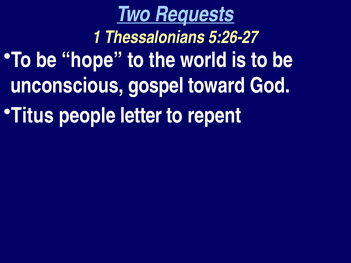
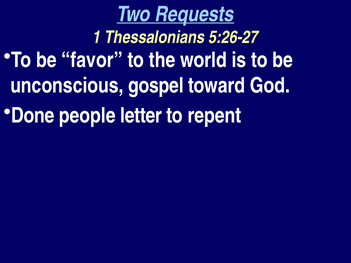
hope: hope -> favor
Titus: Titus -> Done
